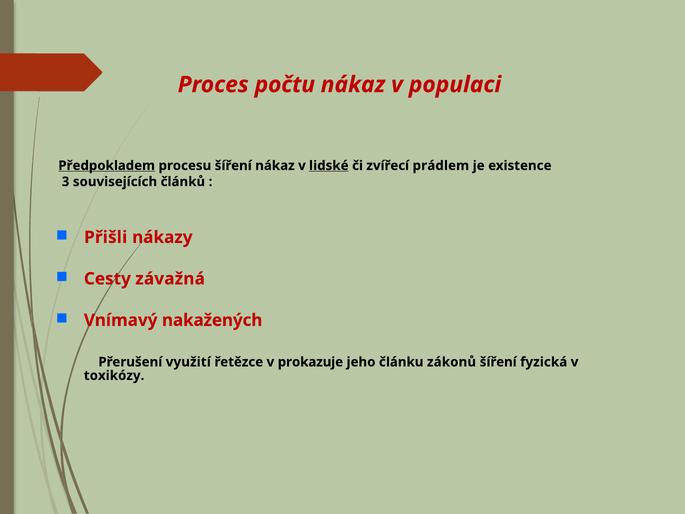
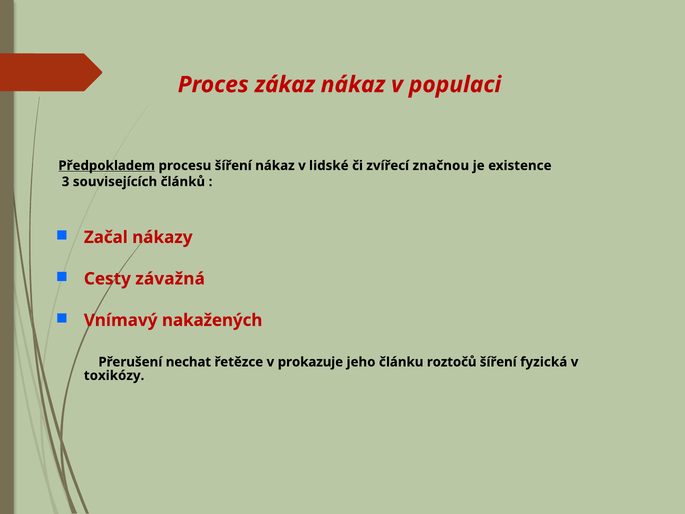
počtu: počtu -> zákaz
lidské underline: present -> none
prádlem: prádlem -> značnou
Přišli: Přišli -> Začal
využití: využití -> nechat
zákonů: zákonů -> roztočů
